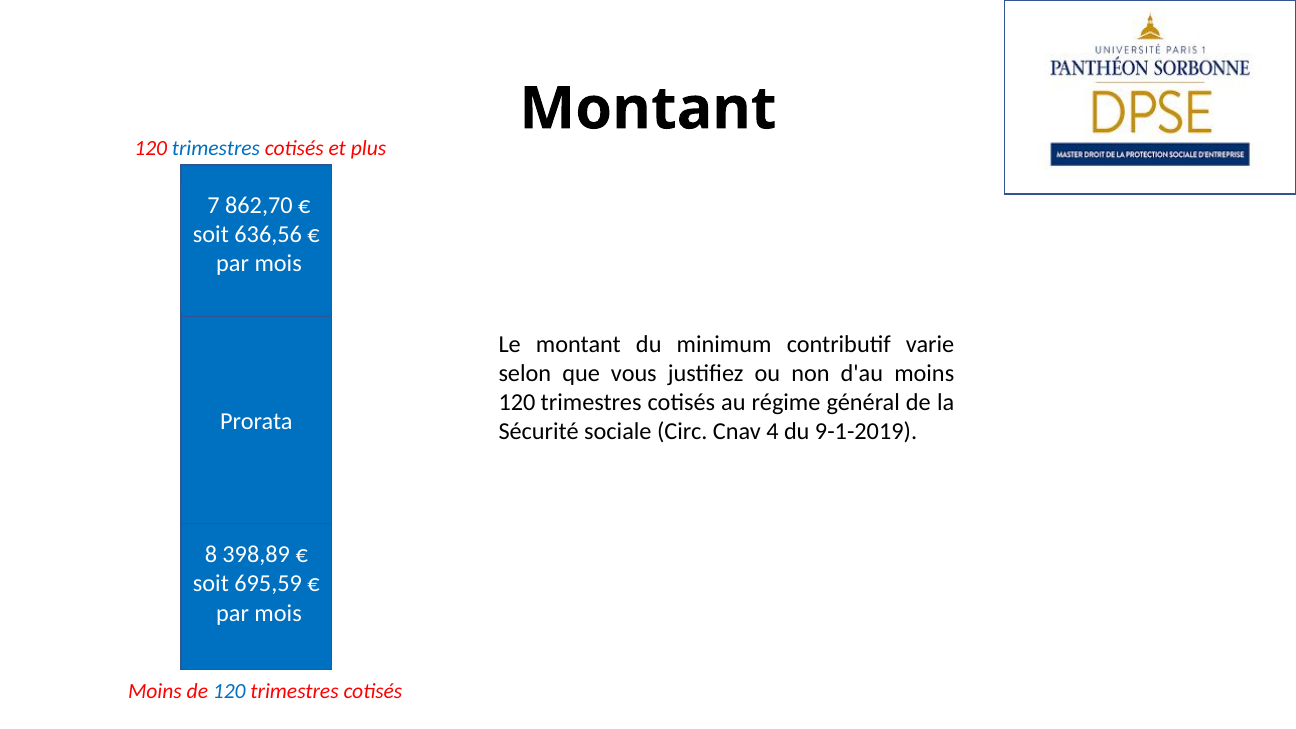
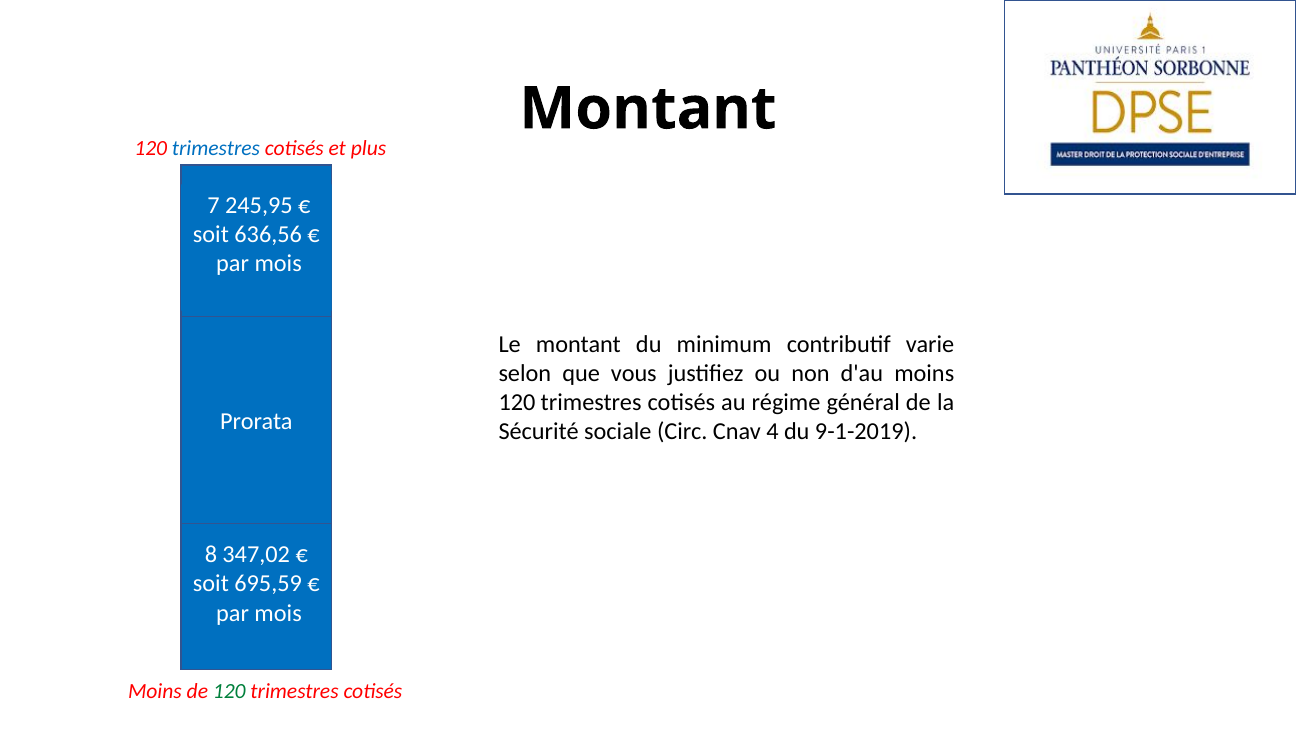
862,70: 862,70 -> 245,95
398,89: 398,89 -> 347,02
120 at (229, 691) colour: blue -> green
